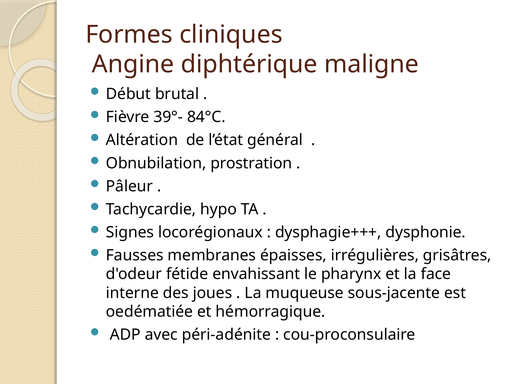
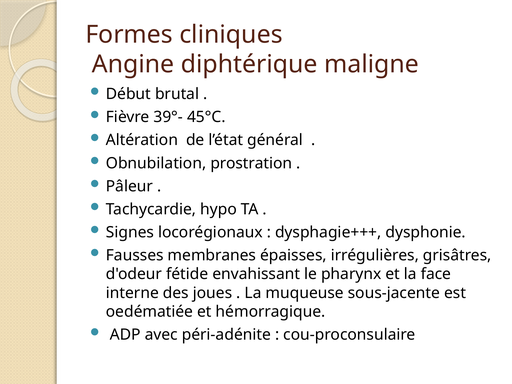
84°C: 84°C -> 45°C
